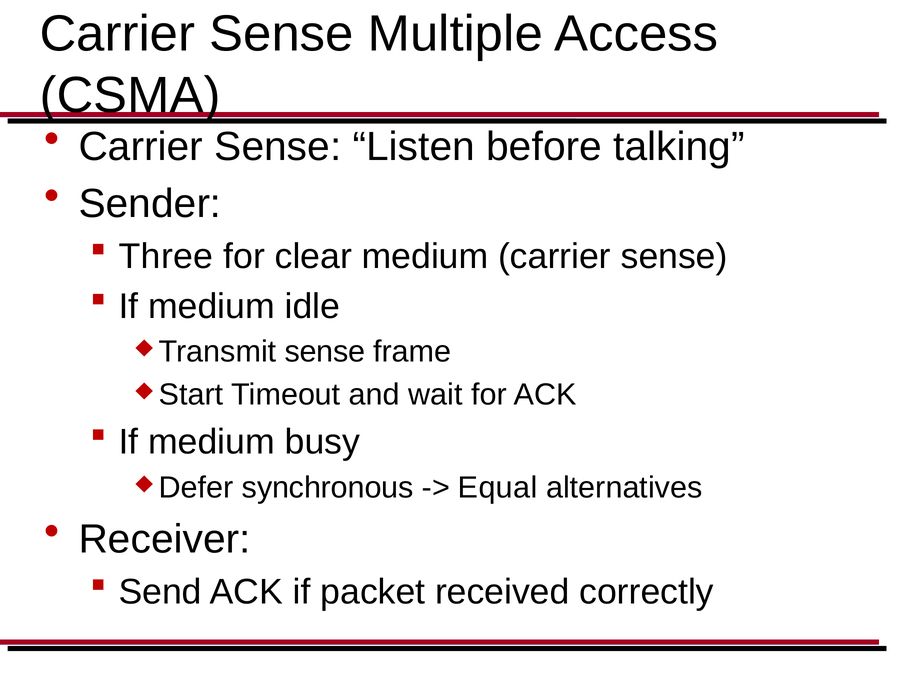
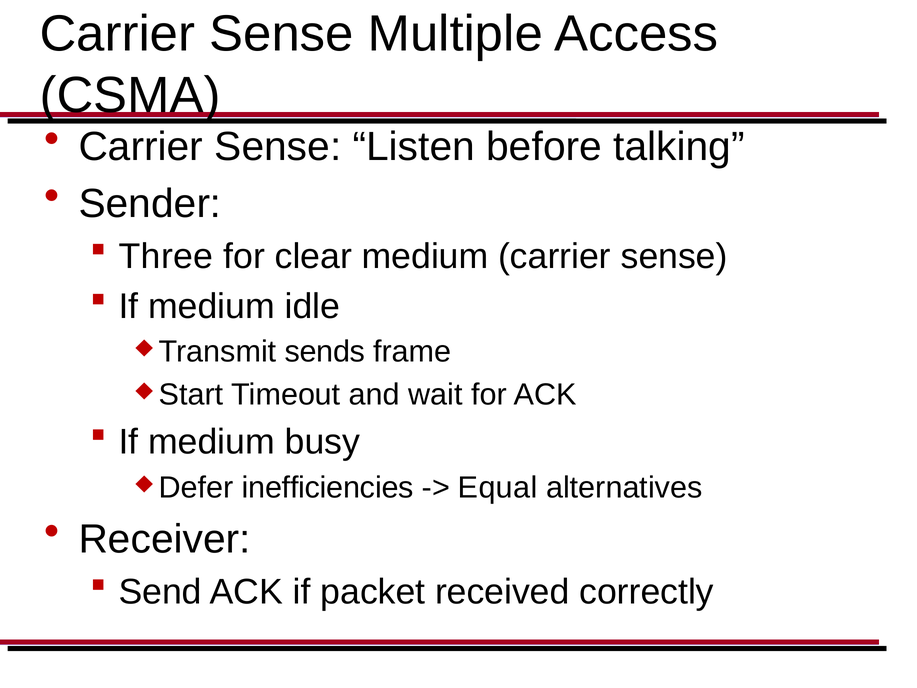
sense at (325, 352): sense -> sends
synchronous: synchronous -> inefficiencies
